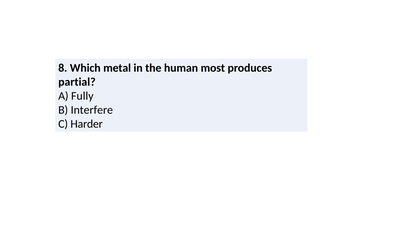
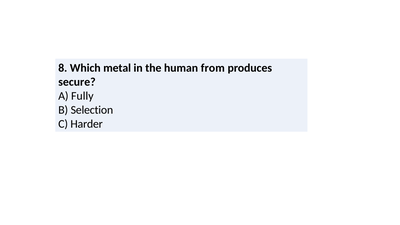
most: most -> from
partial: partial -> secure
Interfere: Interfere -> Selection
